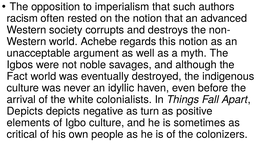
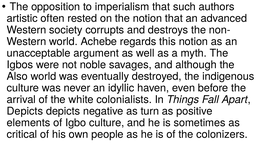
racism: racism -> artistic
Fact: Fact -> Also
